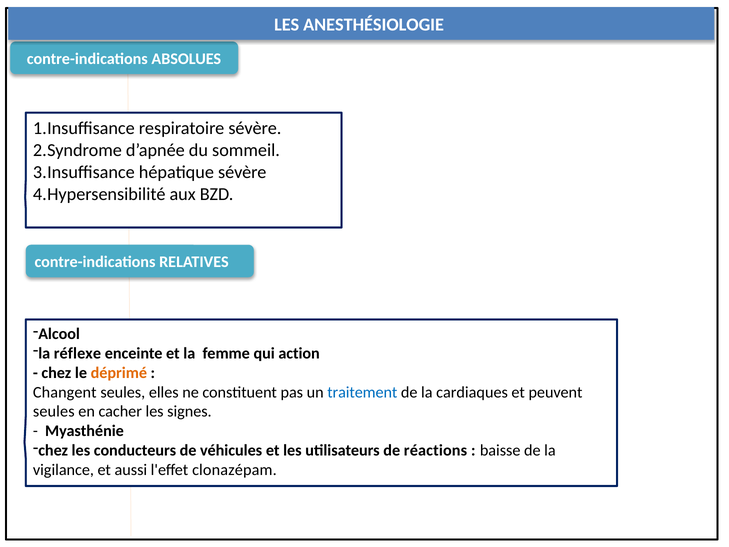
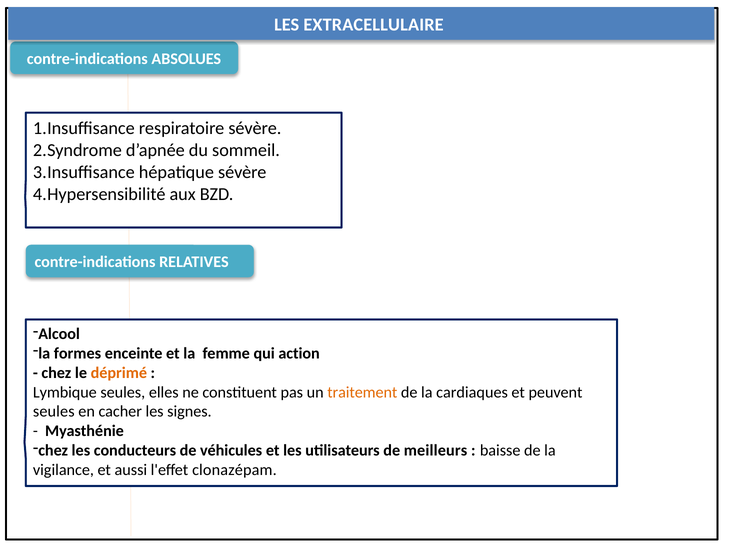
ANESTHÉSIOLOGIE: ANESTHÉSIOLOGIE -> EXTRACELLULAIRE
réflexe: réflexe -> formes
Changent: Changent -> Lymbique
traitement colour: blue -> orange
réactions: réactions -> meilleurs
